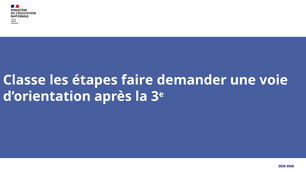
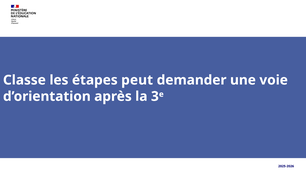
faire: faire -> peut
